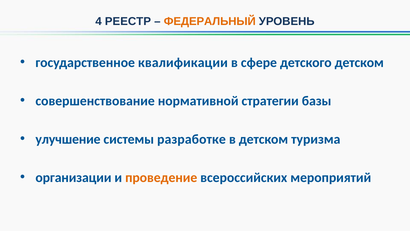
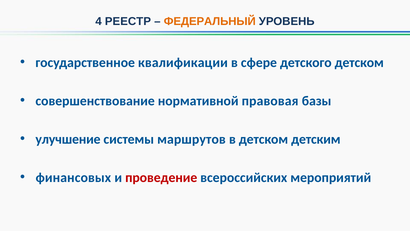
стратегии: стратегии -> правовая
разработке: разработке -> маршрутов
туризма: туризма -> детским
организации: организации -> финансовых
проведение colour: orange -> red
